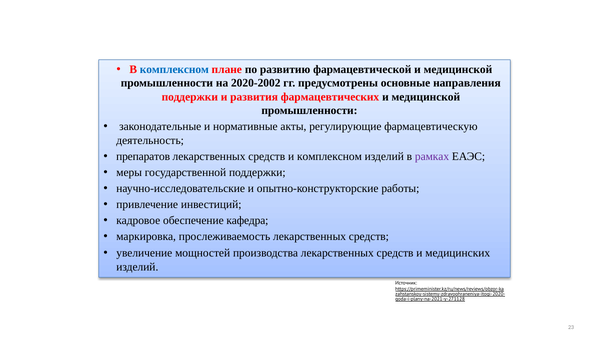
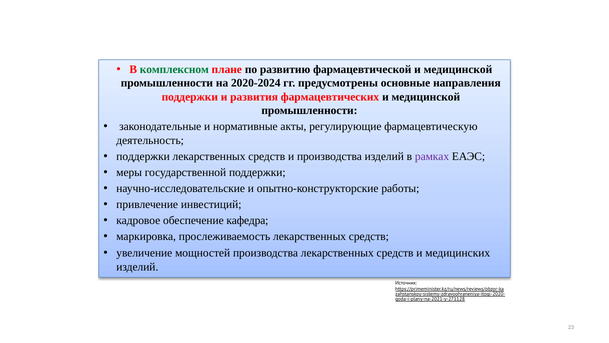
комплексном at (174, 69) colour: blue -> green
2020-2002: 2020-2002 -> 2020-2024
препаратов at (143, 156): препаратов -> поддержки
и комплексном: комплексном -> производства
